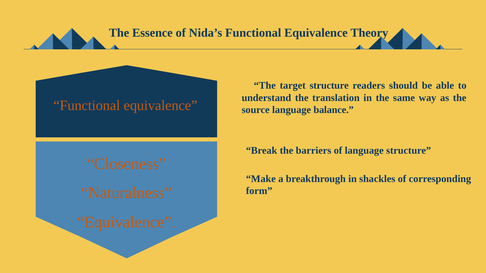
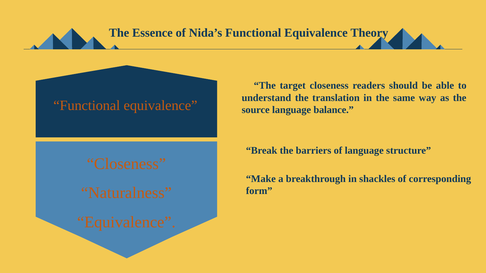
target structure: structure -> closeness
